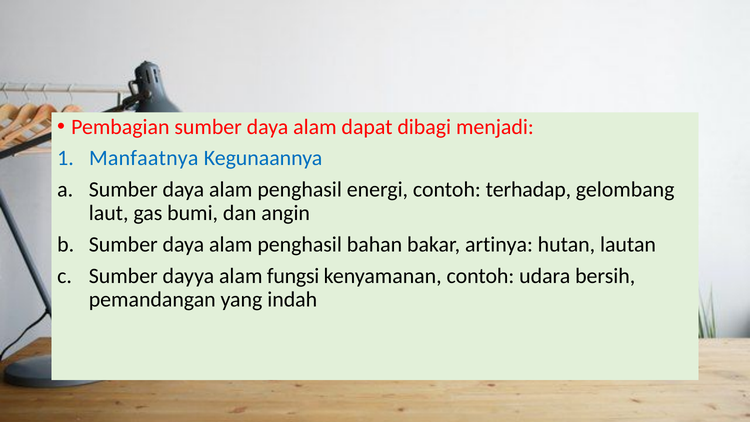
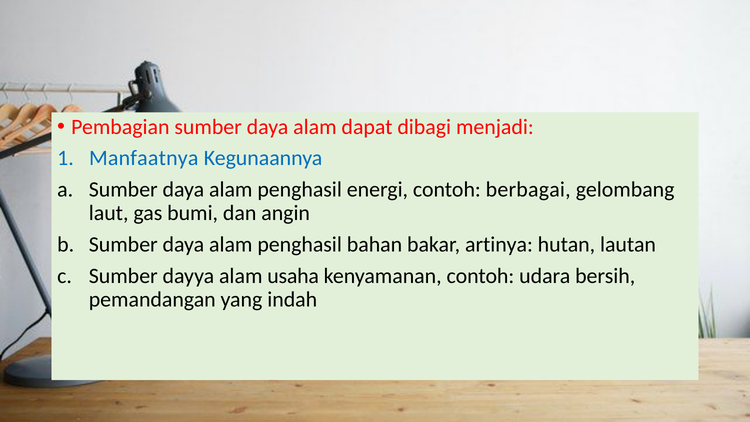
terhadap: terhadap -> berbagai
fungsi: fungsi -> usaha
